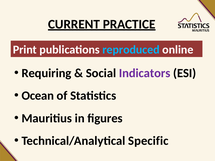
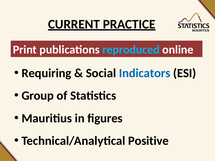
Indicators colour: purple -> blue
Ocean: Ocean -> Group
Specific: Specific -> Positive
